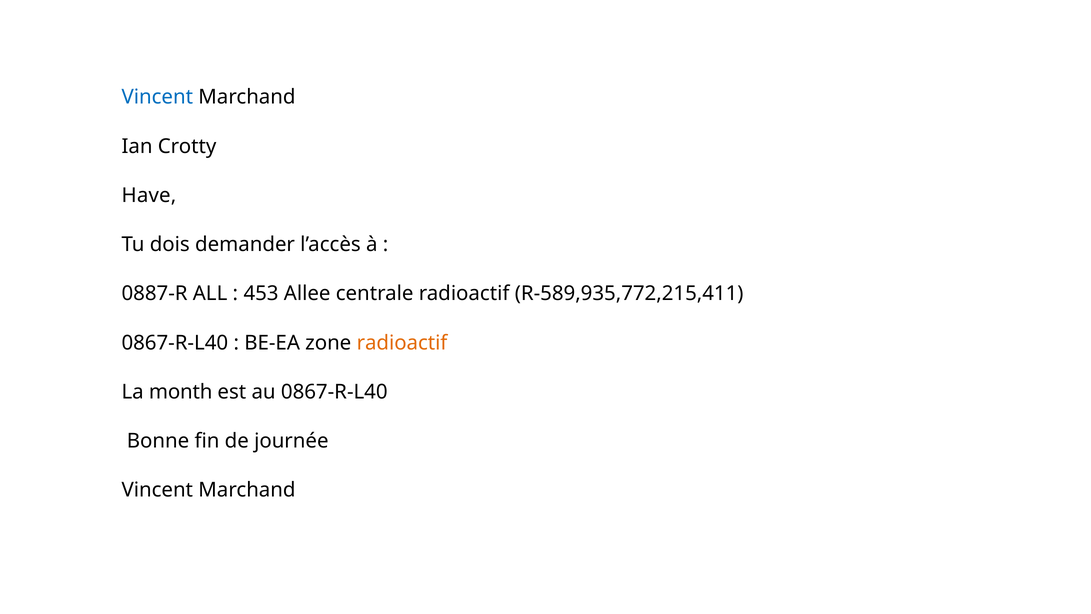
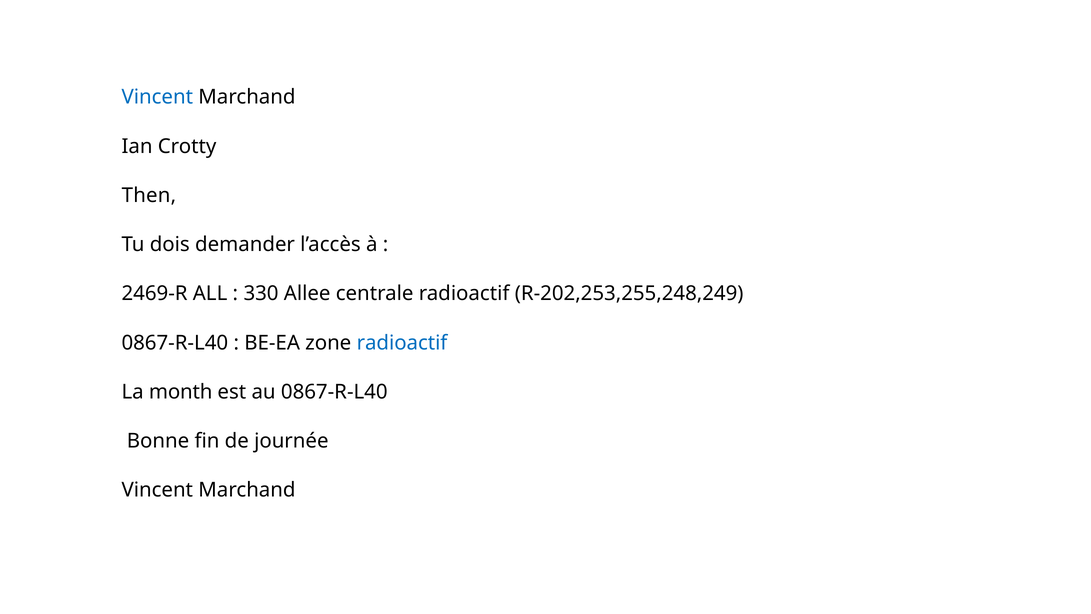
Have: Have -> Then
0887-R: 0887-R -> 2469-R
453: 453 -> 330
R-589,935,772,215,411: R-589,935,772,215,411 -> R-202,253,255,248,249
radioactif at (402, 343) colour: orange -> blue
